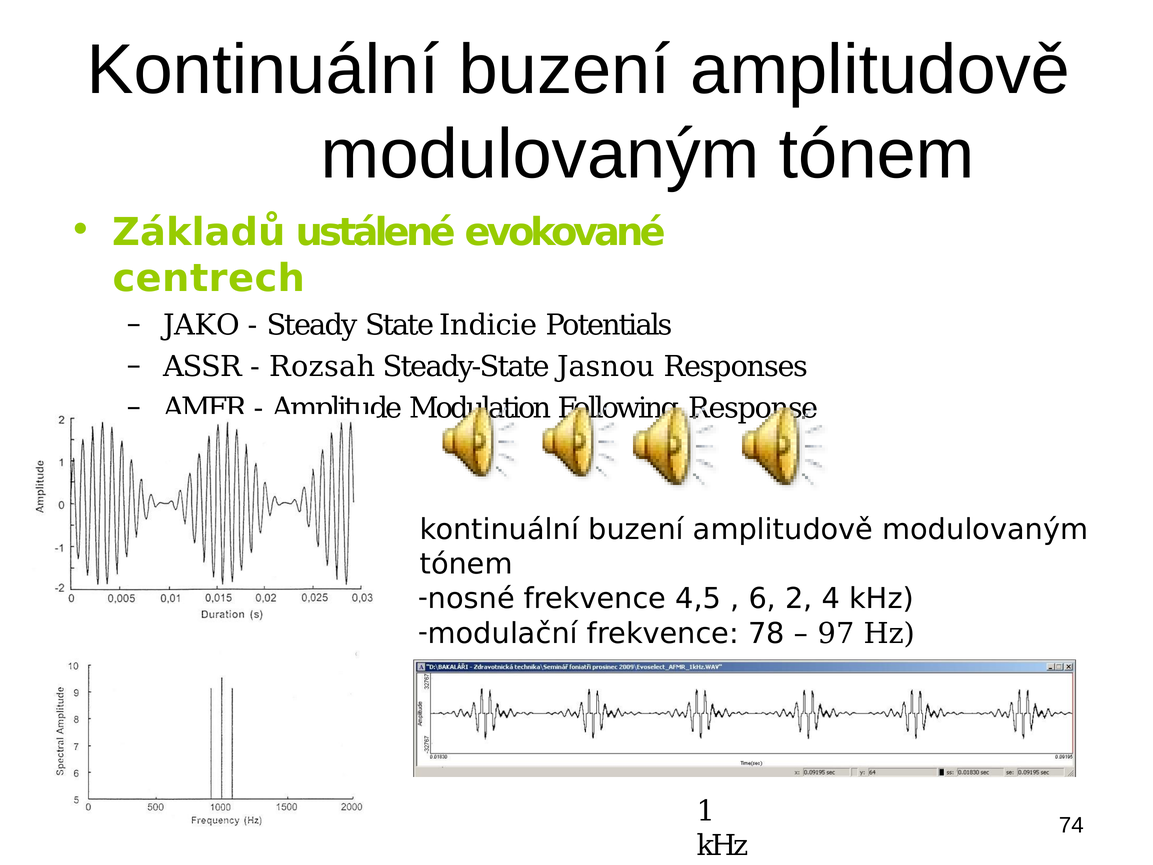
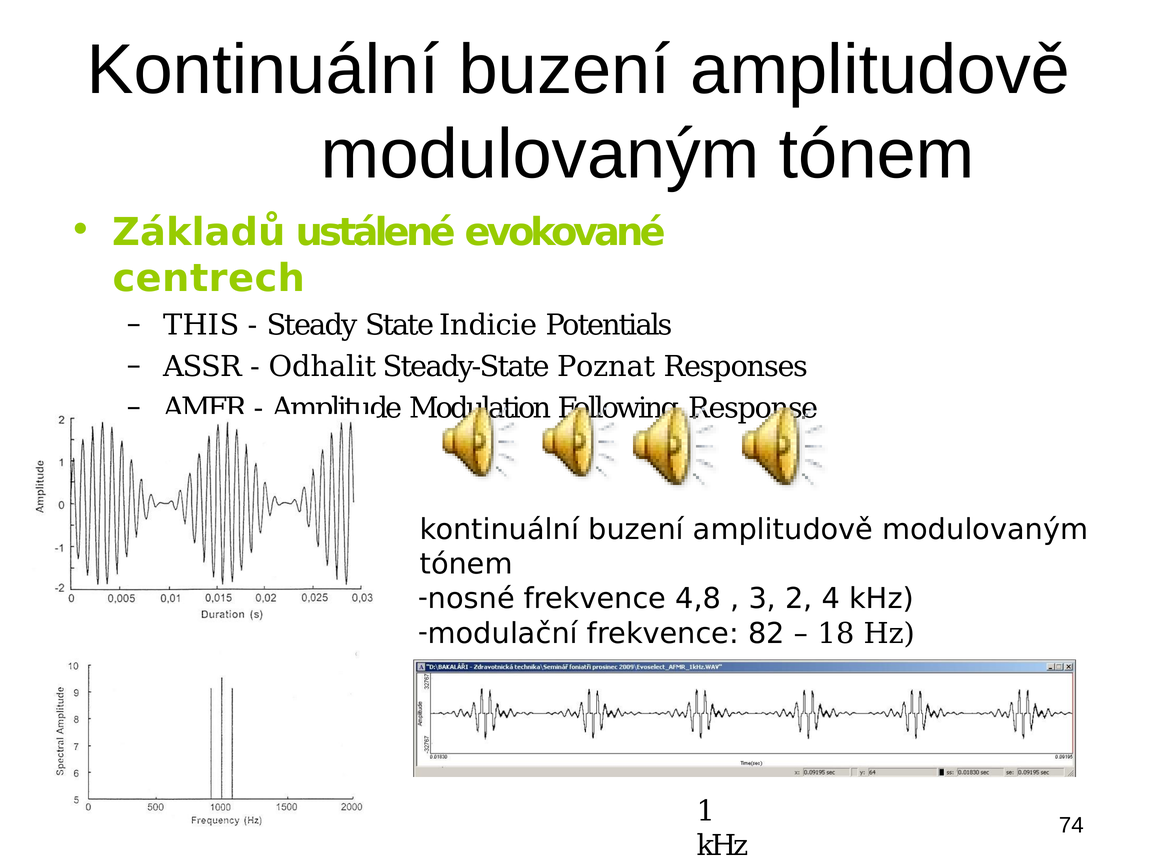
JAKO: JAKO -> THIS
Rozsah: Rozsah -> Odhalit
Jasnou: Jasnou -> Poznat
4,5: 4,5 -> 4,8
6: 6 -> 3
78: 78 -> 82
97: 97 -> 18
